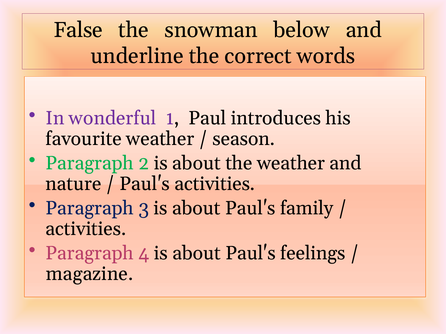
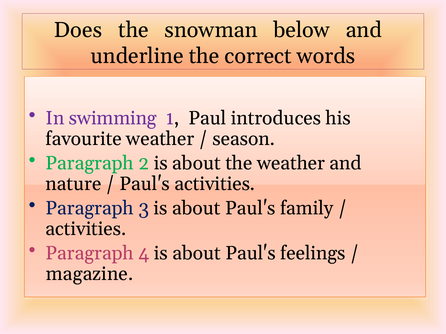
False: False -> Does
wonderful: wonderful -> swimming
